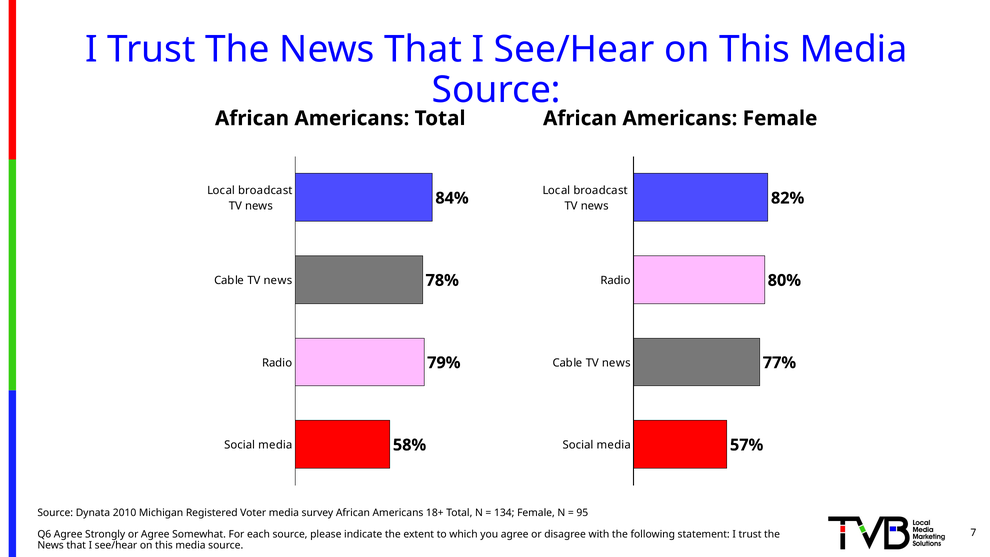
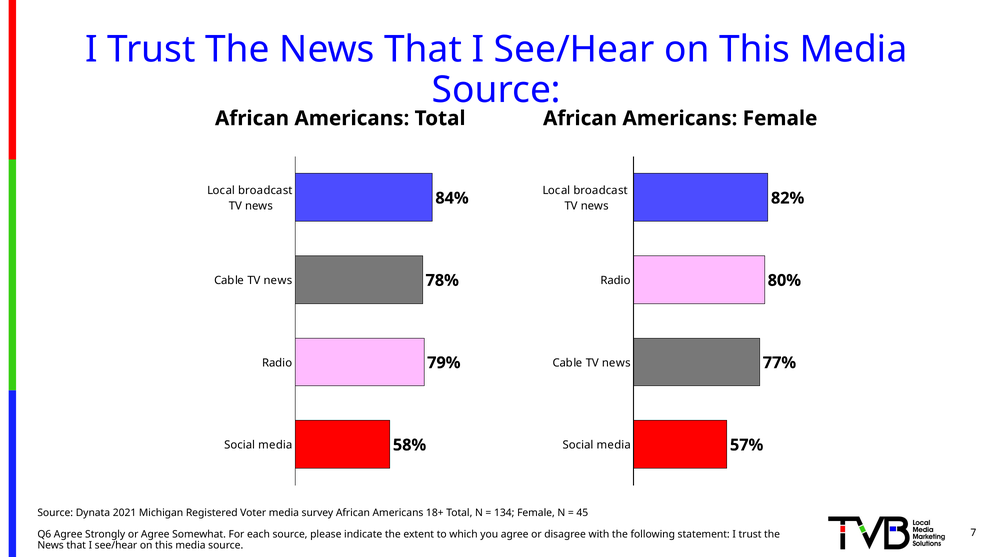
2010: 2010 -> 2021
95: 95 -> 45
